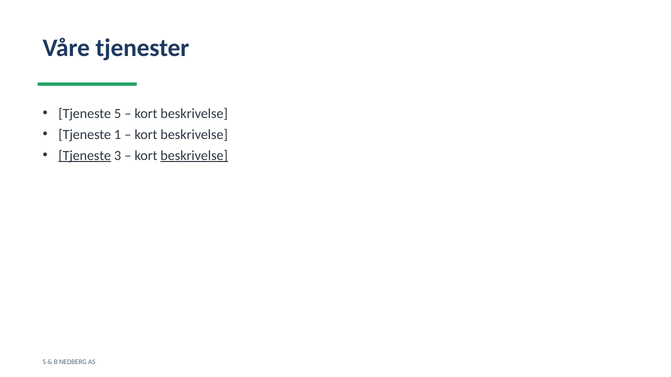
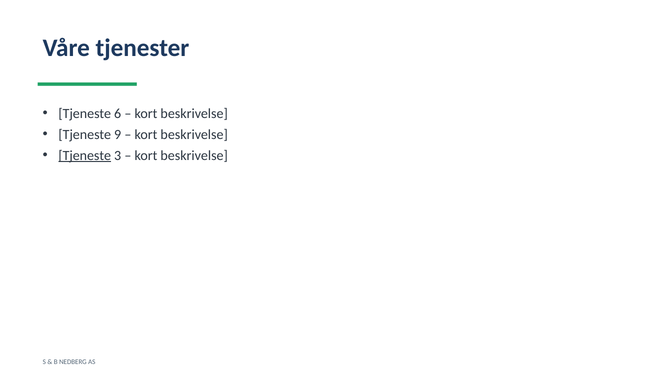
5: 5 -> 6
1: 1 -> 9
beskrivelse at (194, 156) underline: present -> none
